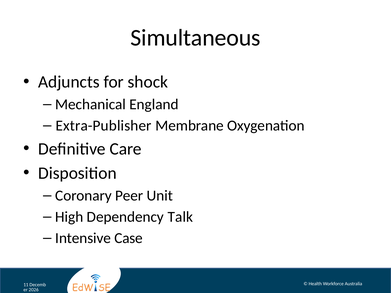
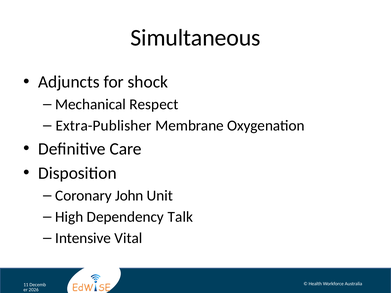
England: England -> Respect
Peer: Peer -> John
Case: Case -> Vital
